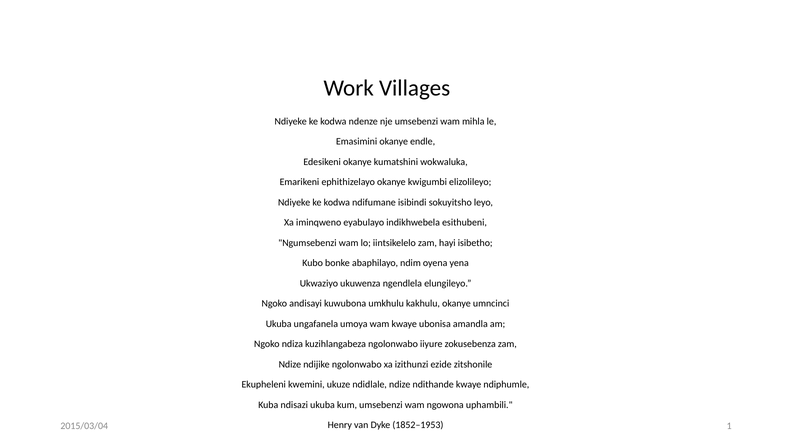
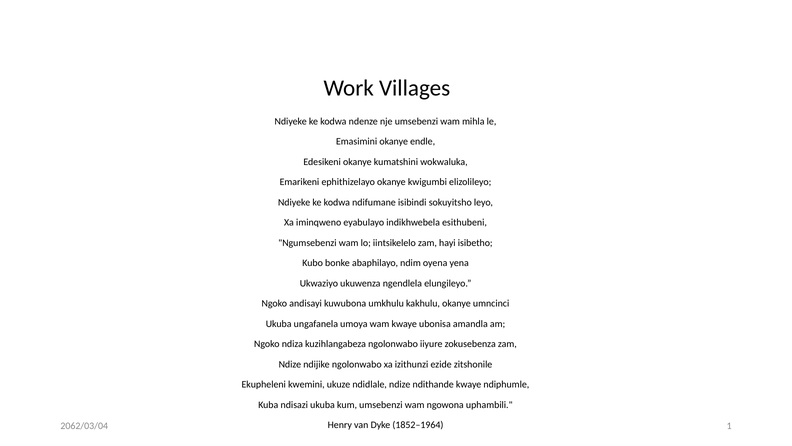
1852–1953: 1852–1953 -> 1852–1964
2015/03/04: 2015/03/04 -> 2062/03/04
